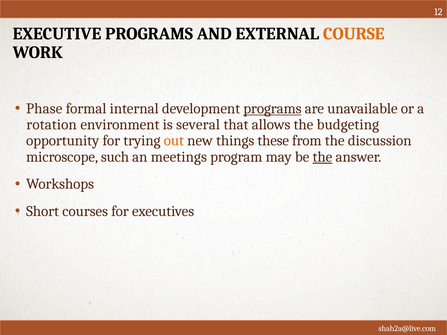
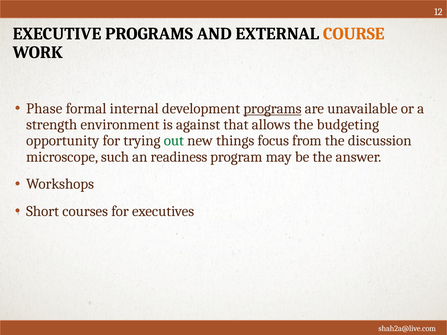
rotation: rotation -> strength
several: several -> against
out colour: orange -> green
these: these -> focus
meetings: meetings -> readiness
the at (322, 157) underline: present -> none
